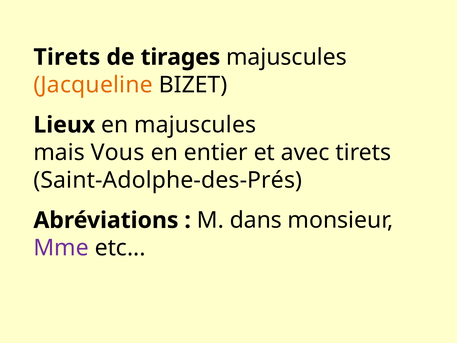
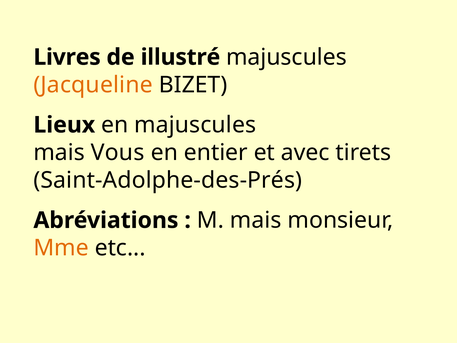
Tirets at (67, 57): Tirets -> Livres
tirages: tirages -> illustré
M dans: dans -> mais
Mme colour: purple -> orange
